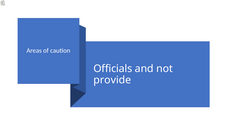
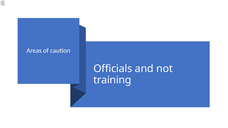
provide: provide -> training
